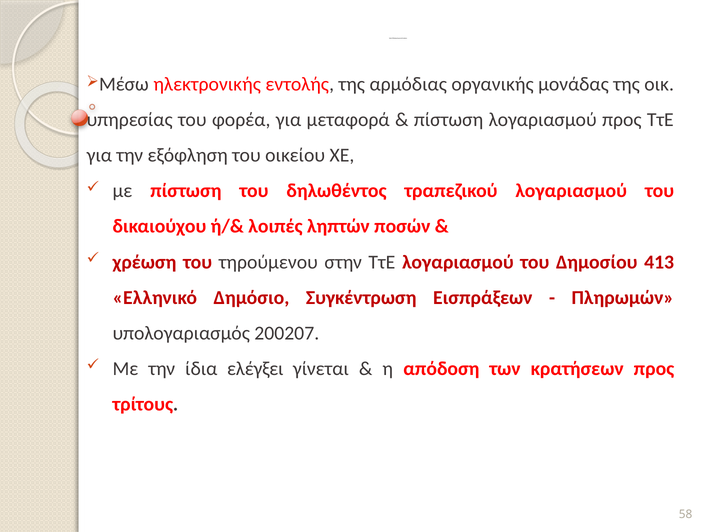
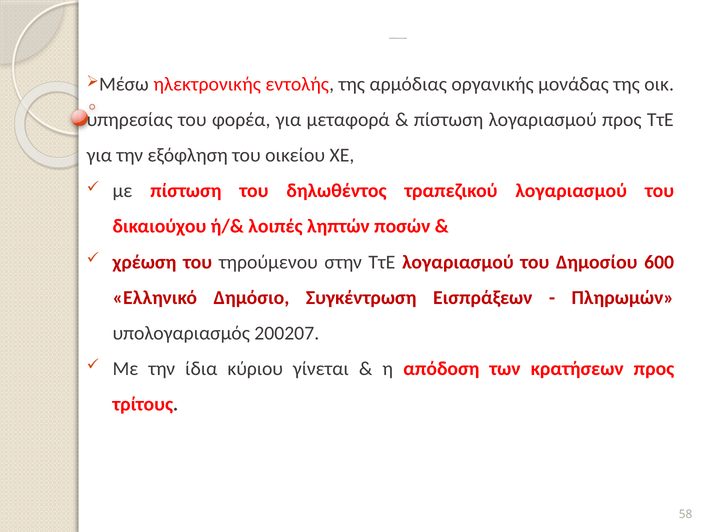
413: 413 -> 600
ελέγξει: ελέγξει -> κύριου
